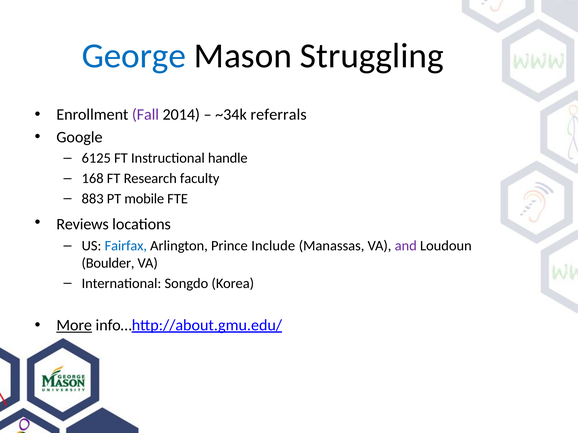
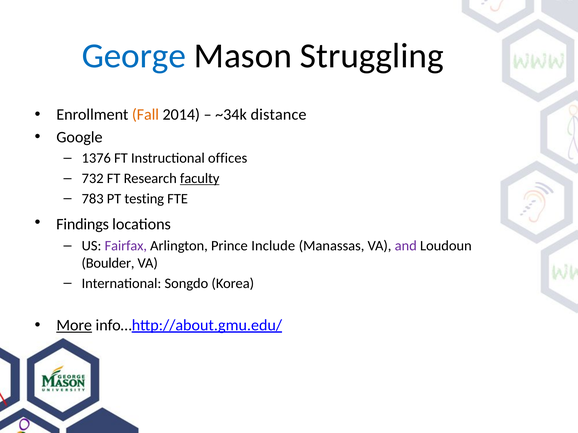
Fall colour: purple -> orange
referrals: referrals -> distance
6125: 6125 -> 1376
handle: handle -> offices
168: 168 -> 732
faculty underline: none -> present
883: 883 -> 783
mobile: mobile -> testing
Reviews: Reviews -> Findings
Fairfax colour: blue -> purple
